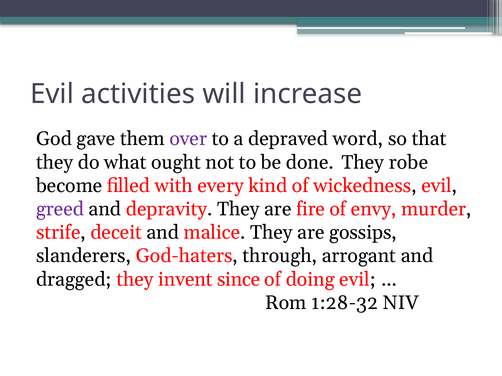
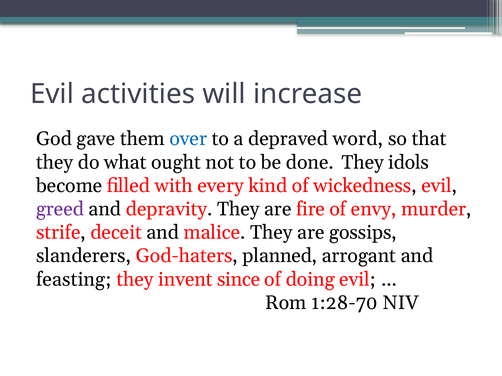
over colour: purple -> blue
robe: robe -> idols
through: through -> planned
dragged: dragged -> feasting
1:28-32: 1:28-32 -> 1:28-70
